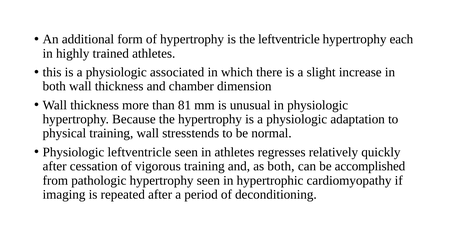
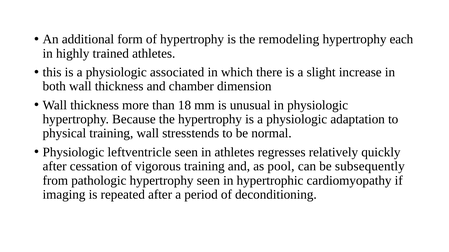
the leftventricle: leftventricle -> remodeling
81: 81 -> 18
as both: both -> pool
accomplished: accomplished -> subsequently
